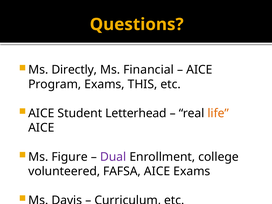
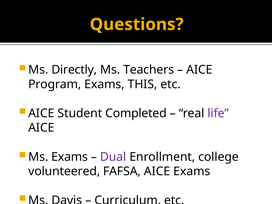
Financial: Financial -> Teachers
Letterhead: Letterhead -> Completed
life colour: orange -> purple
Ms Figure: Figure -> Exams
